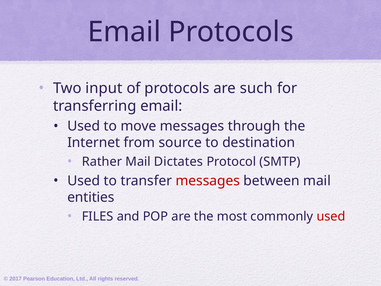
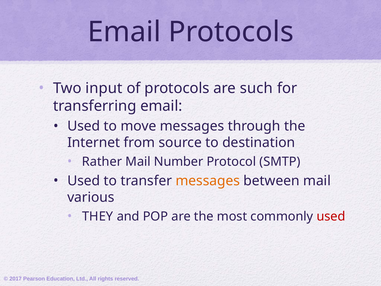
Dictates: Dictates -> Number
messages at (208, 181) colour: red -> orange
entities: entities -> various
FILES: FILES -> THEY
